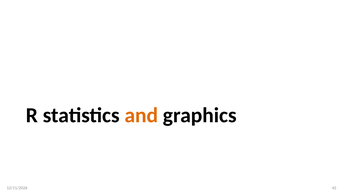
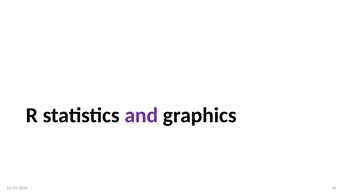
and colour: orange -> purple
